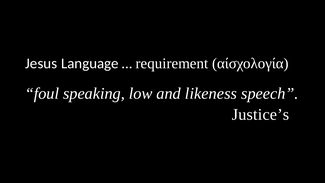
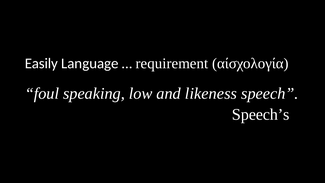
Jesus: Jesus -> Easily
Justice’s: Justice’s -> Speech’s
